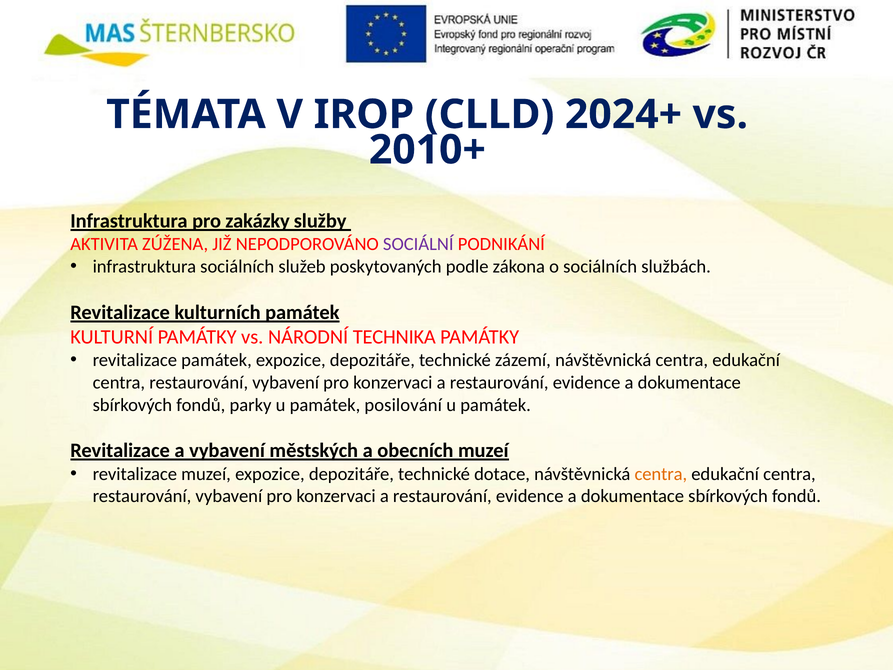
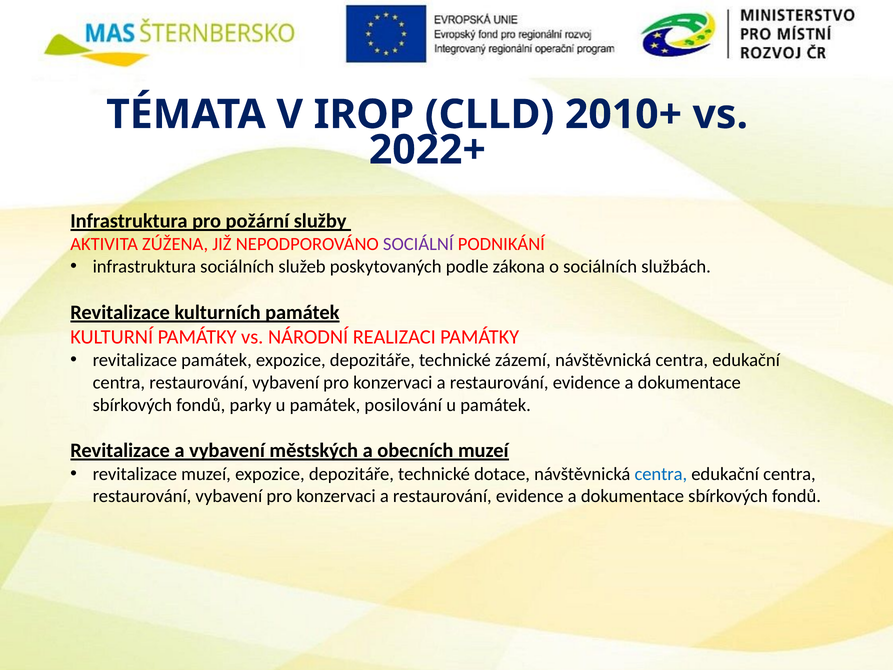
2024+: 2024+ -> 2010+
2010+: 2010+ -> 2022+
zakázky: zakázky -> požární
TECHNIKA: TECHNIKA -> REALIZACI
centra at (661, 474) colour: orange -> blue
